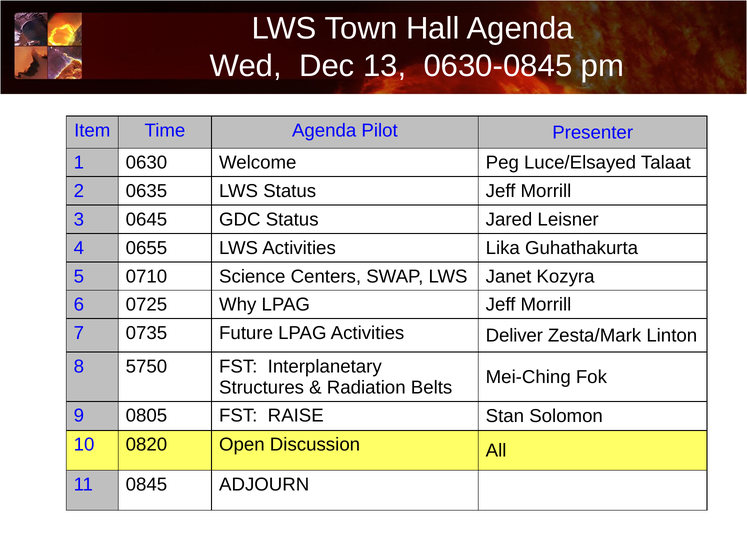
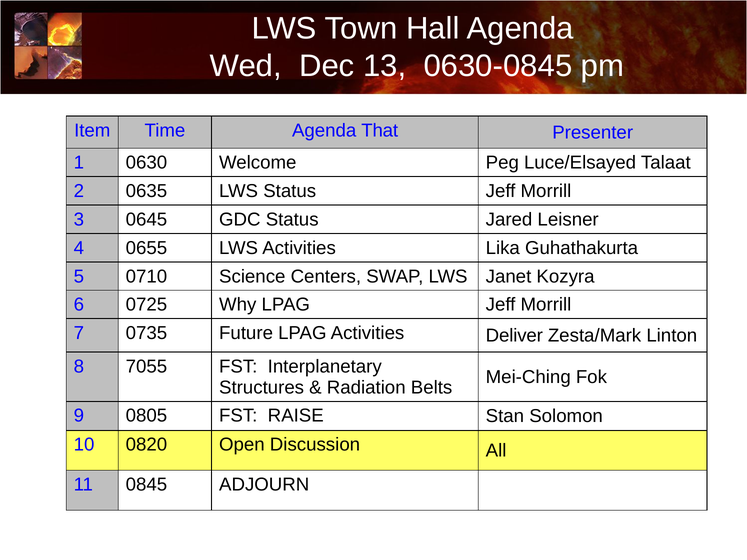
Pilot: Pilot -> That
5750: 5750 -> 7055
